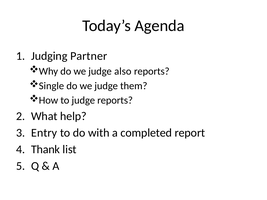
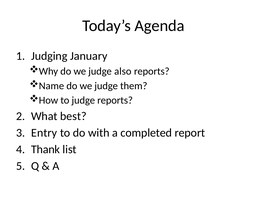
Partner: Partner -> January
Single: Single -> Name
help: help -> best
